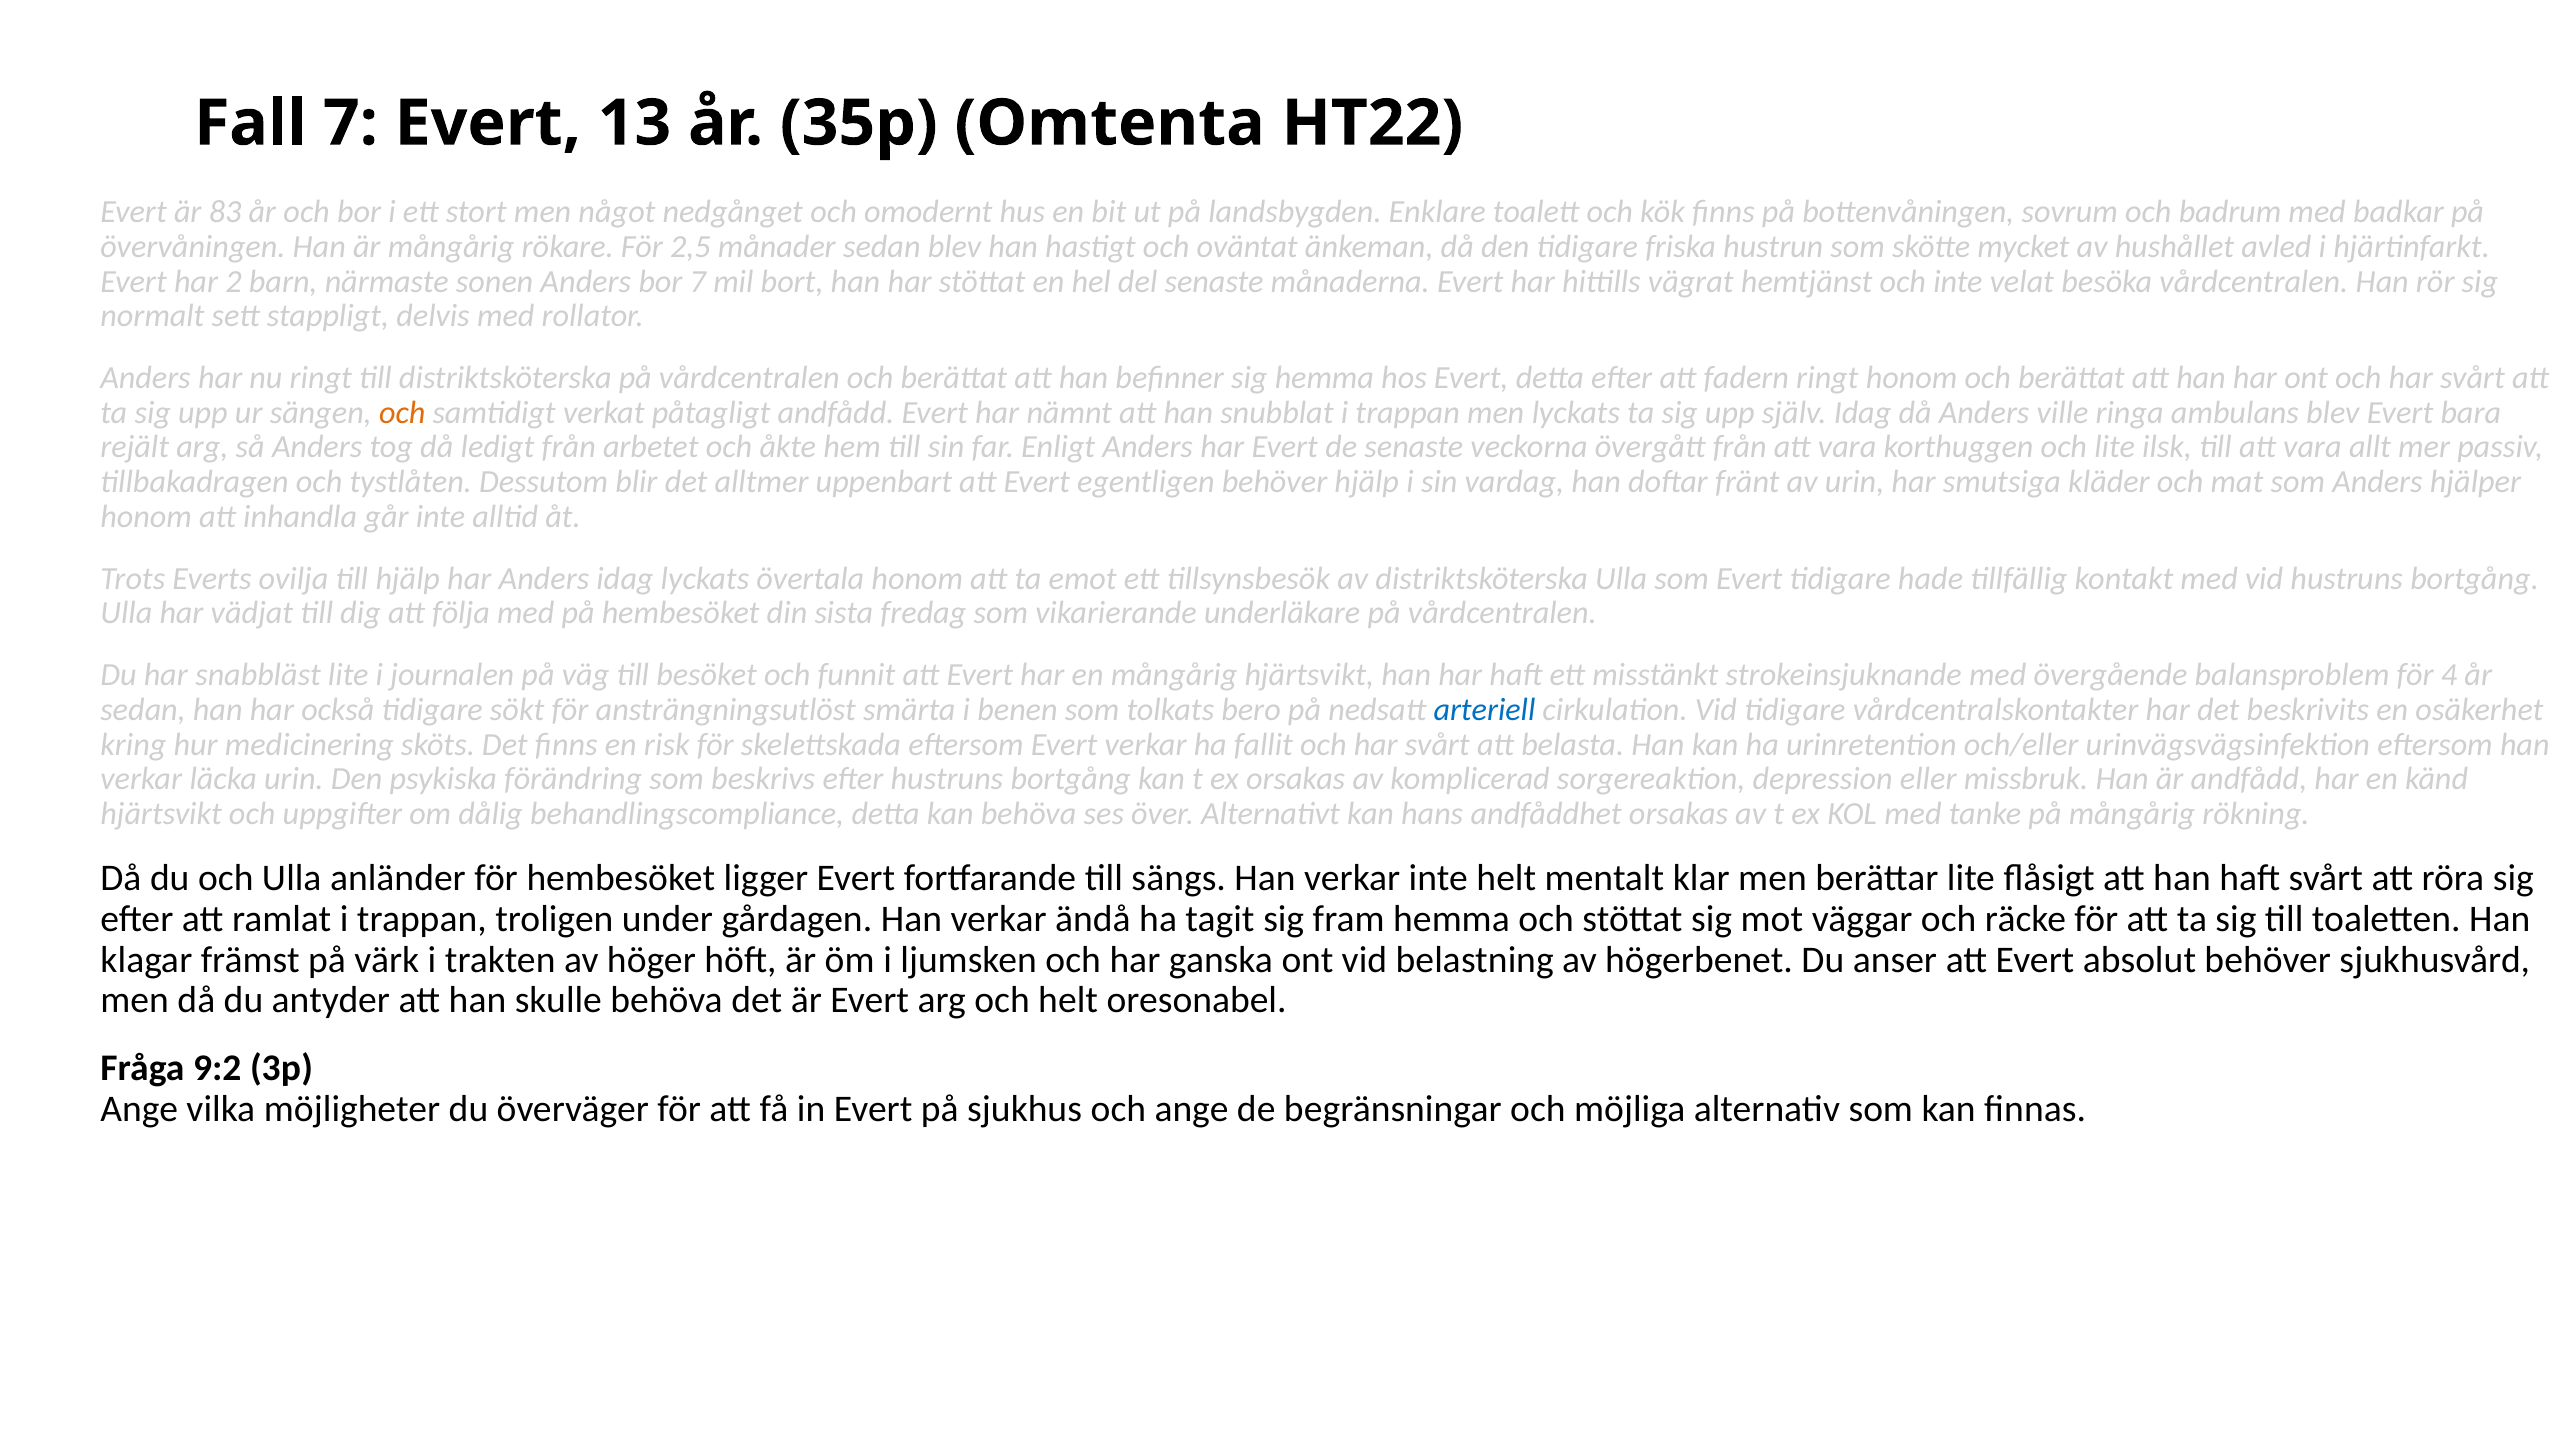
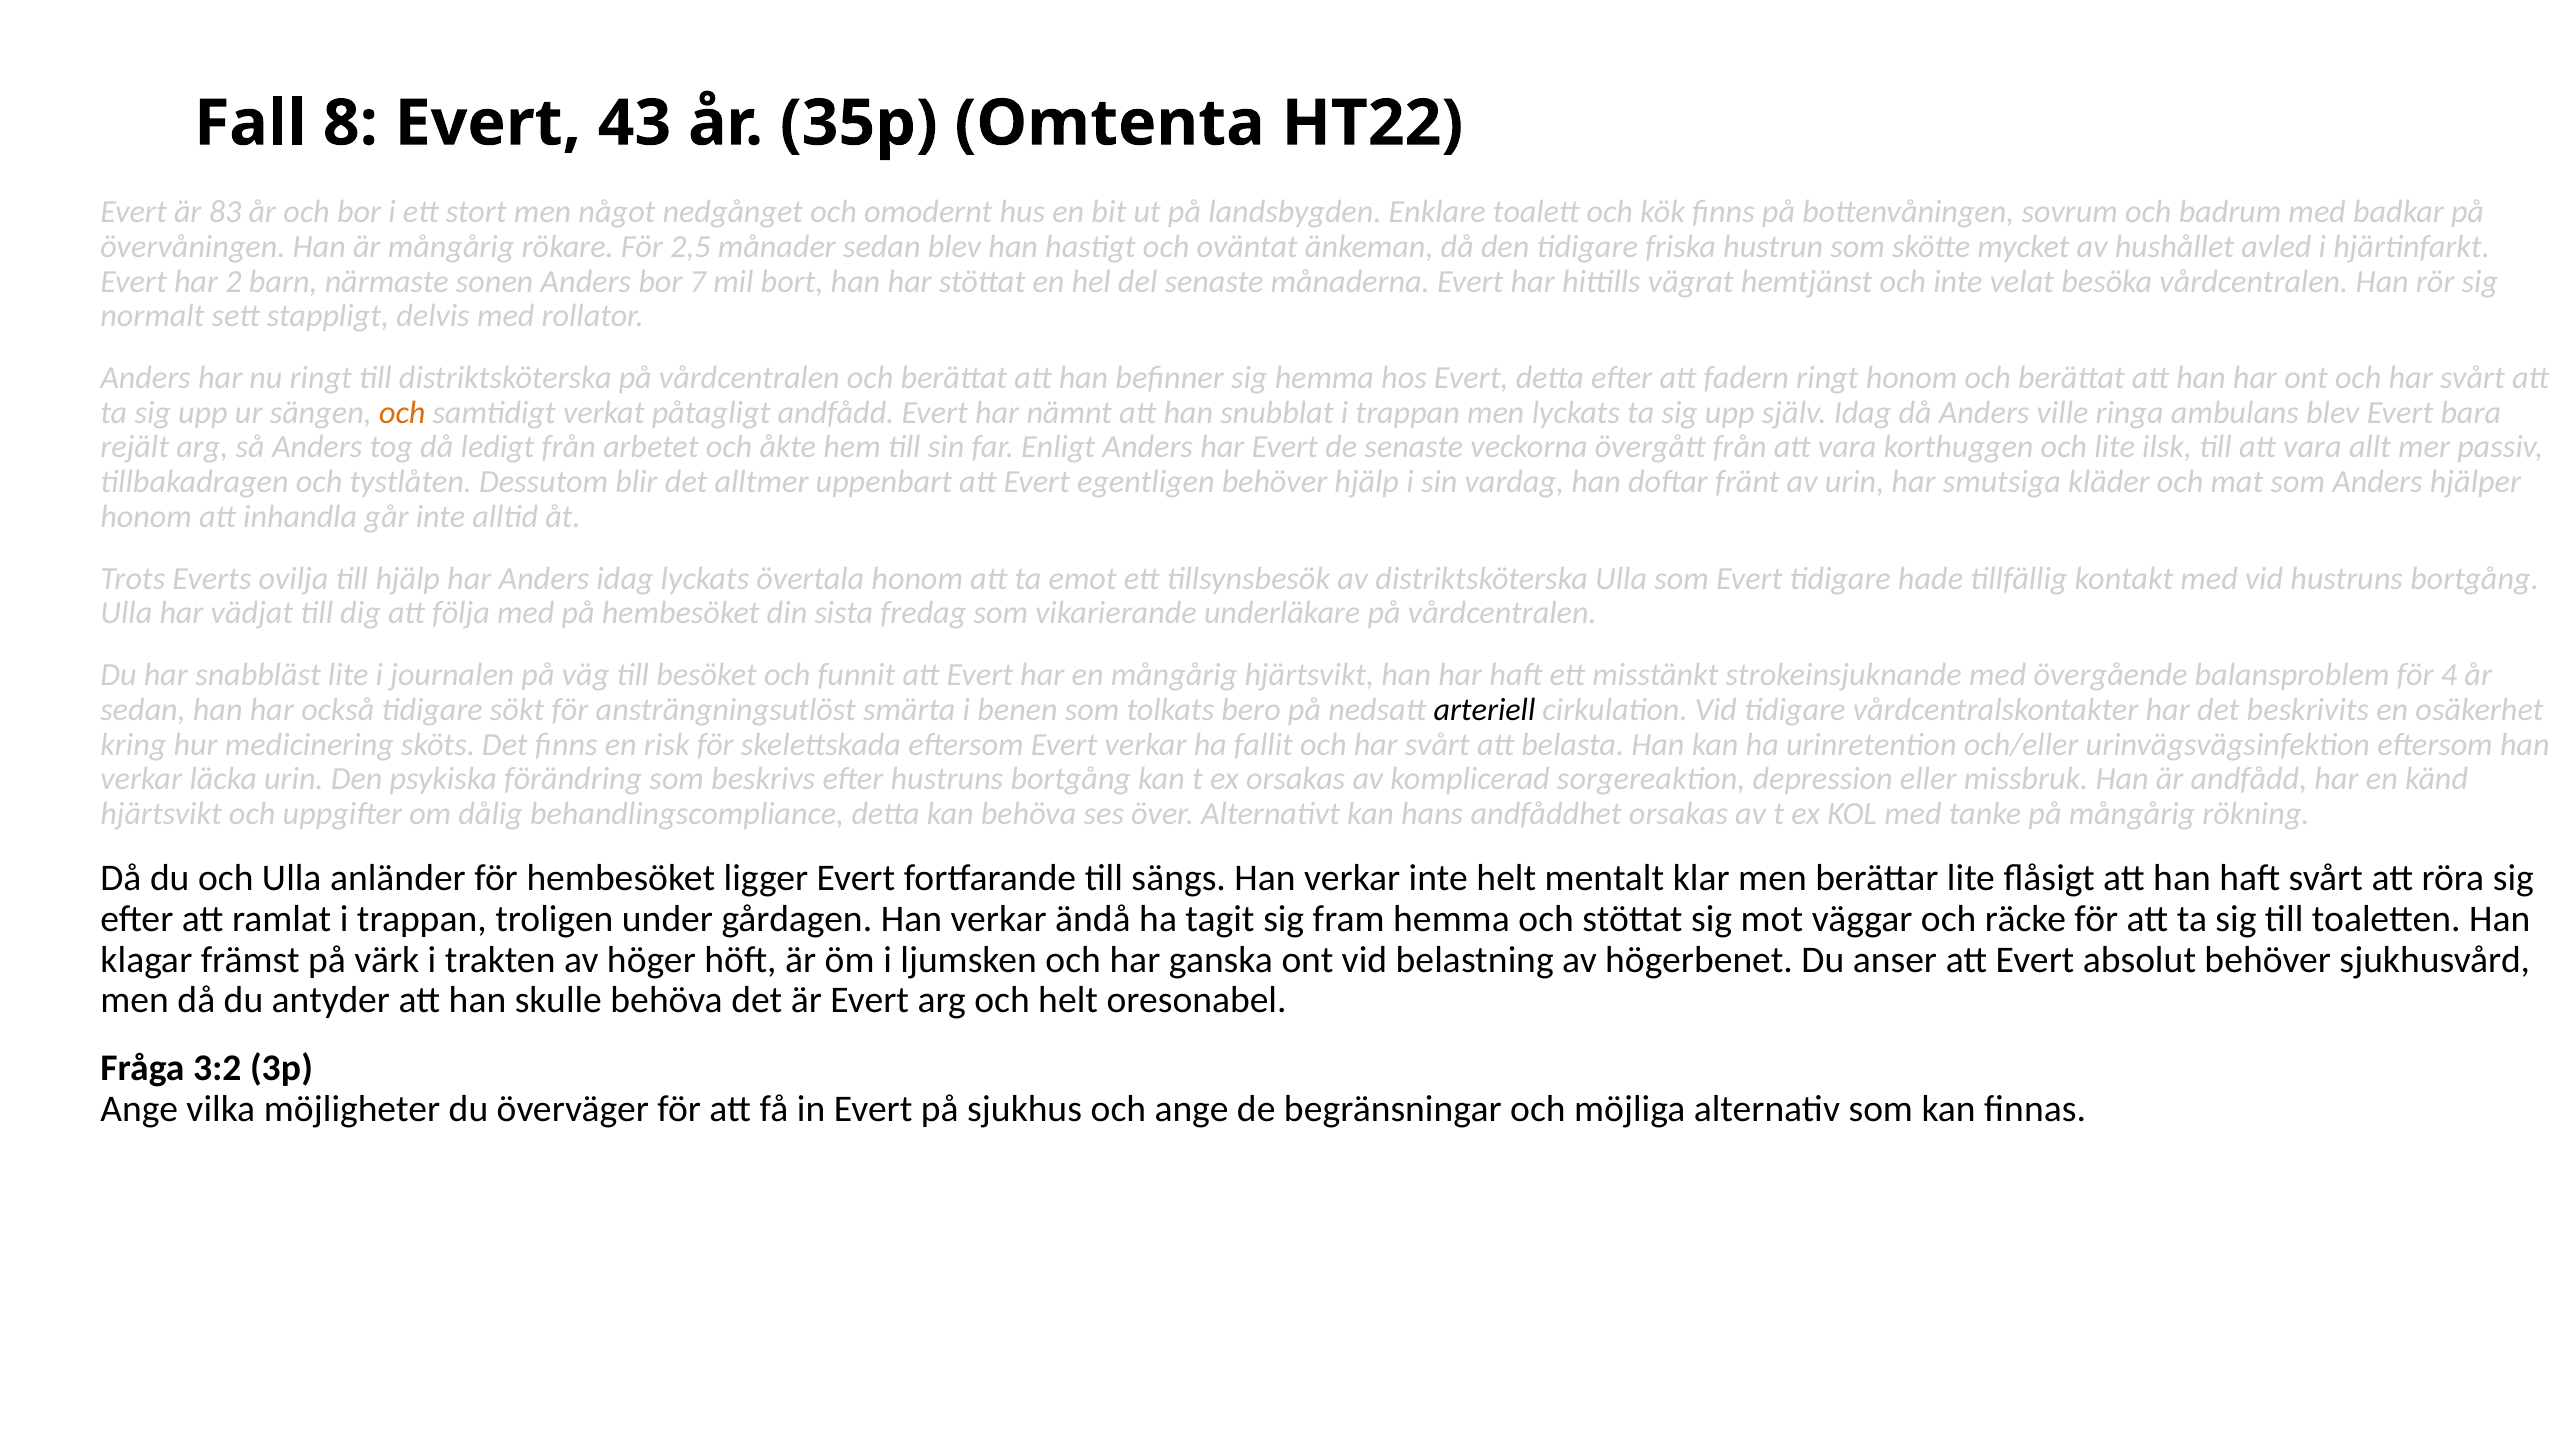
Fall 7: 7 -> 8
13: 13 -> 43
arteriell colour: blue -> black
9:2: 9:2 -> 3:2
